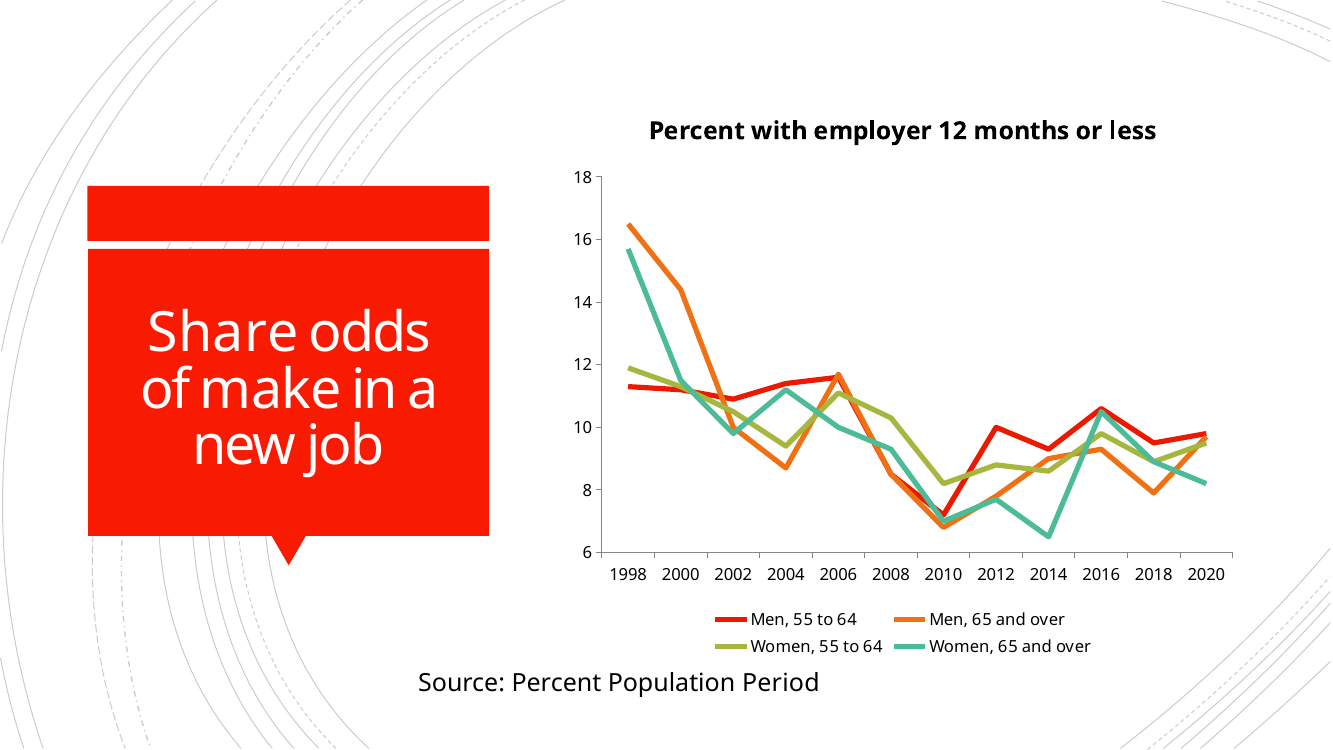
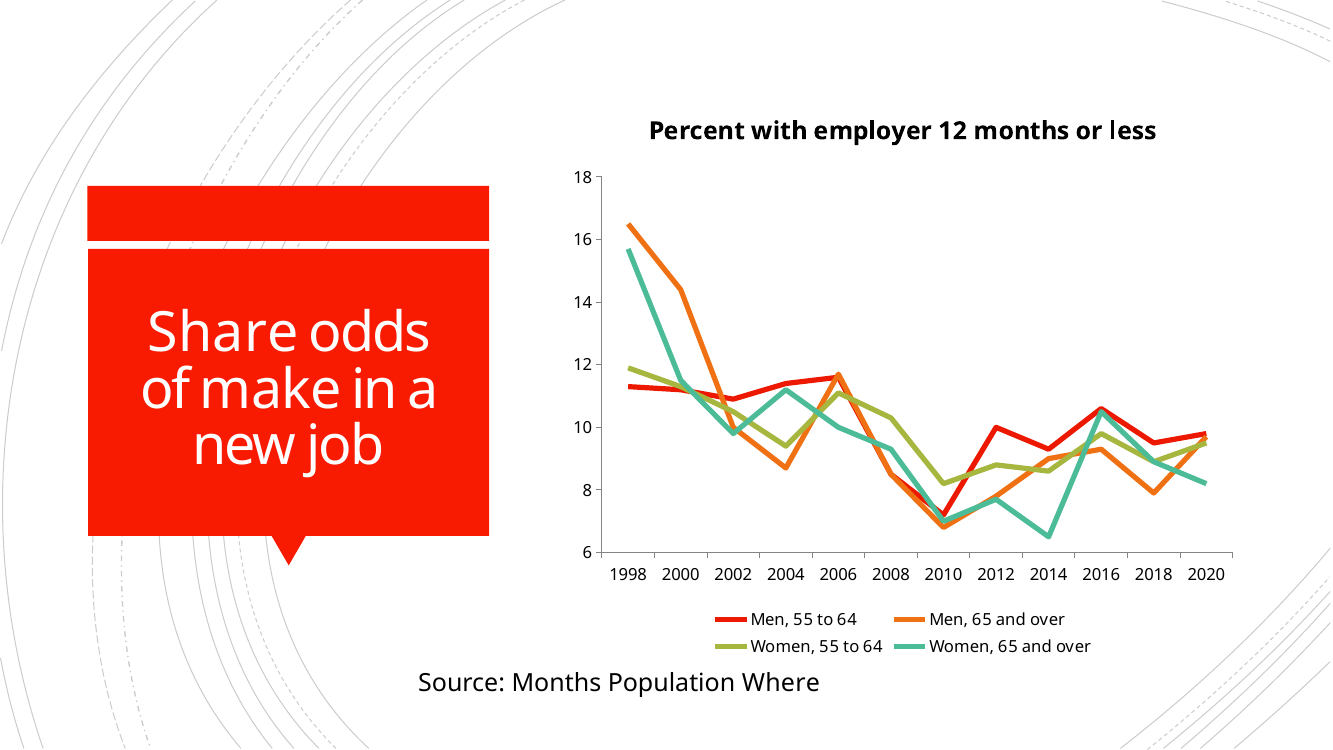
Source Percent: Percent -> Months
Period: Period -> Where
